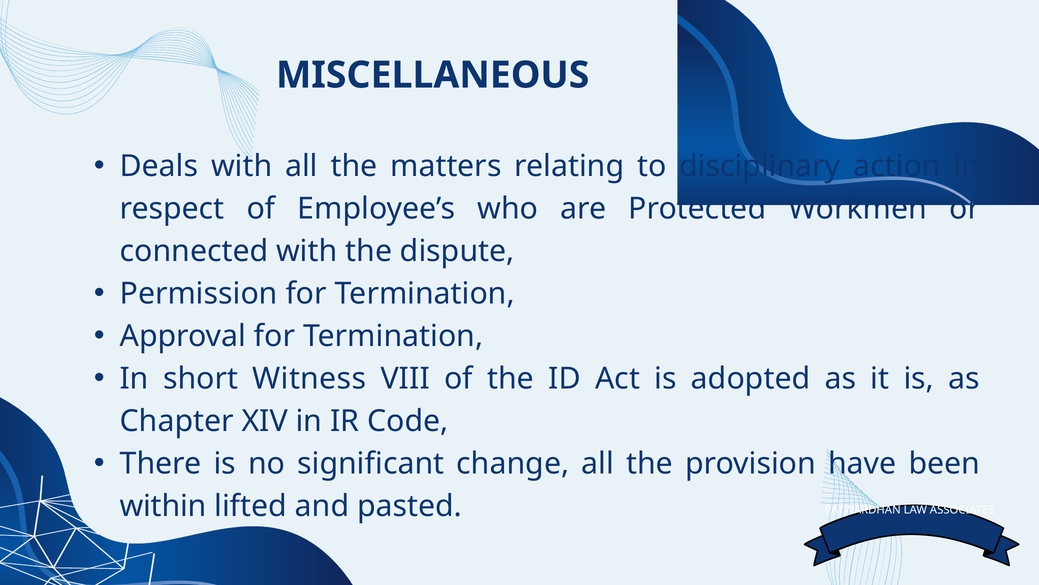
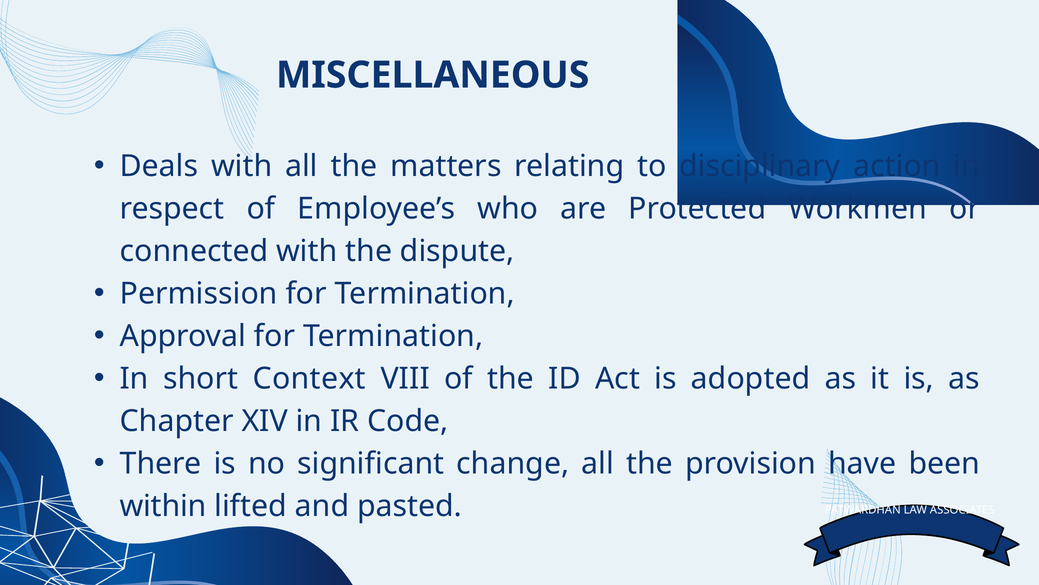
Witness: Witness -> Context
